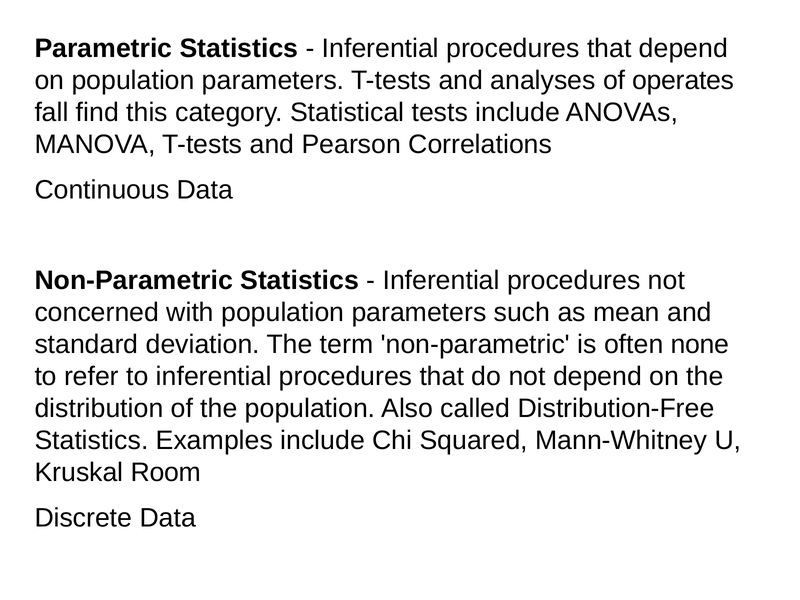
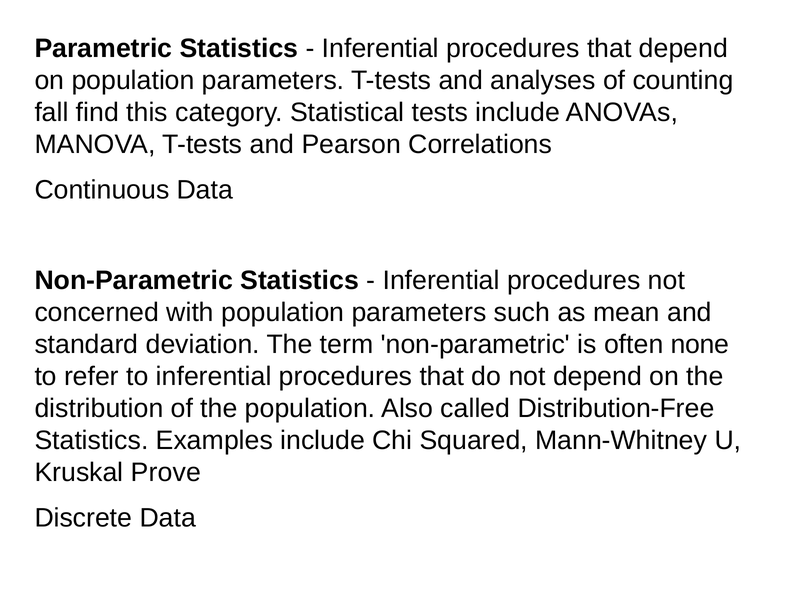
operates: operates -> counting
Room: Room -> Prove
